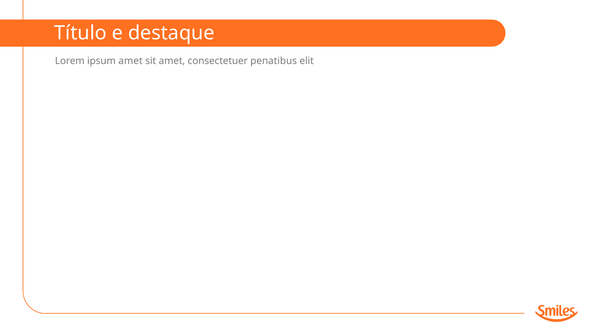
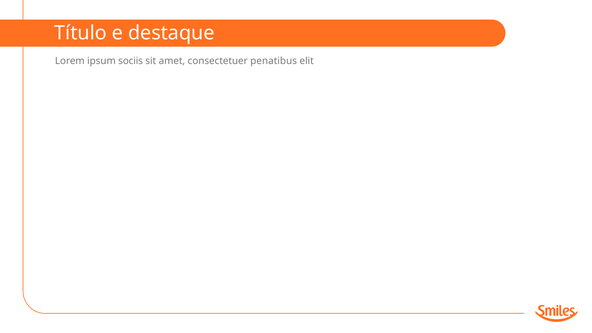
ipsum amet: amet -> sociis
